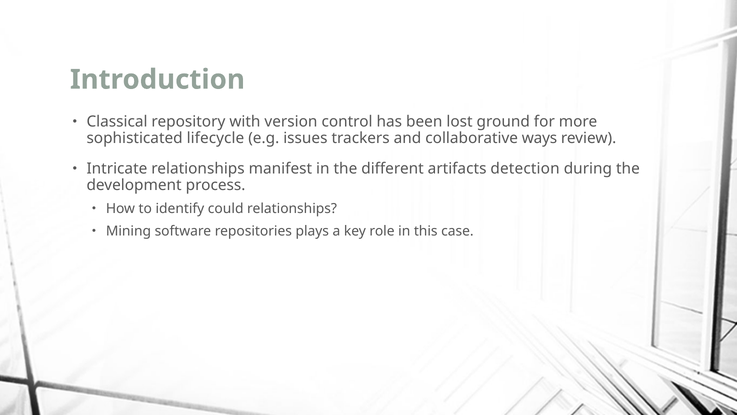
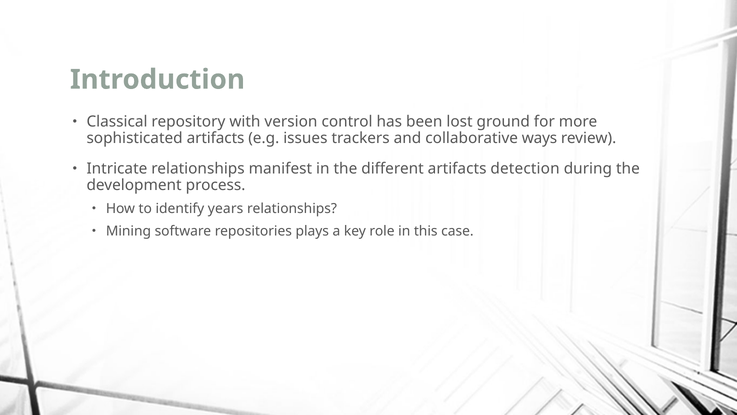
sophisticated lifecycle: lifecycle -> artifacts
could: could -> years
